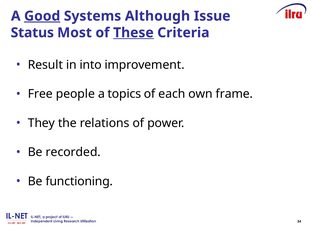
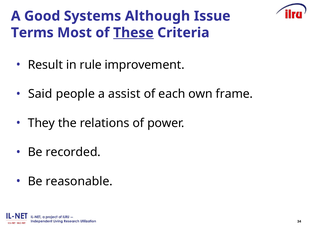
Good underline: present -> none
Status: Status -> Terms
into: into -> rule
Free: Free -> Said
topics: topics -> assist
functioning: functioning -> reasonable
